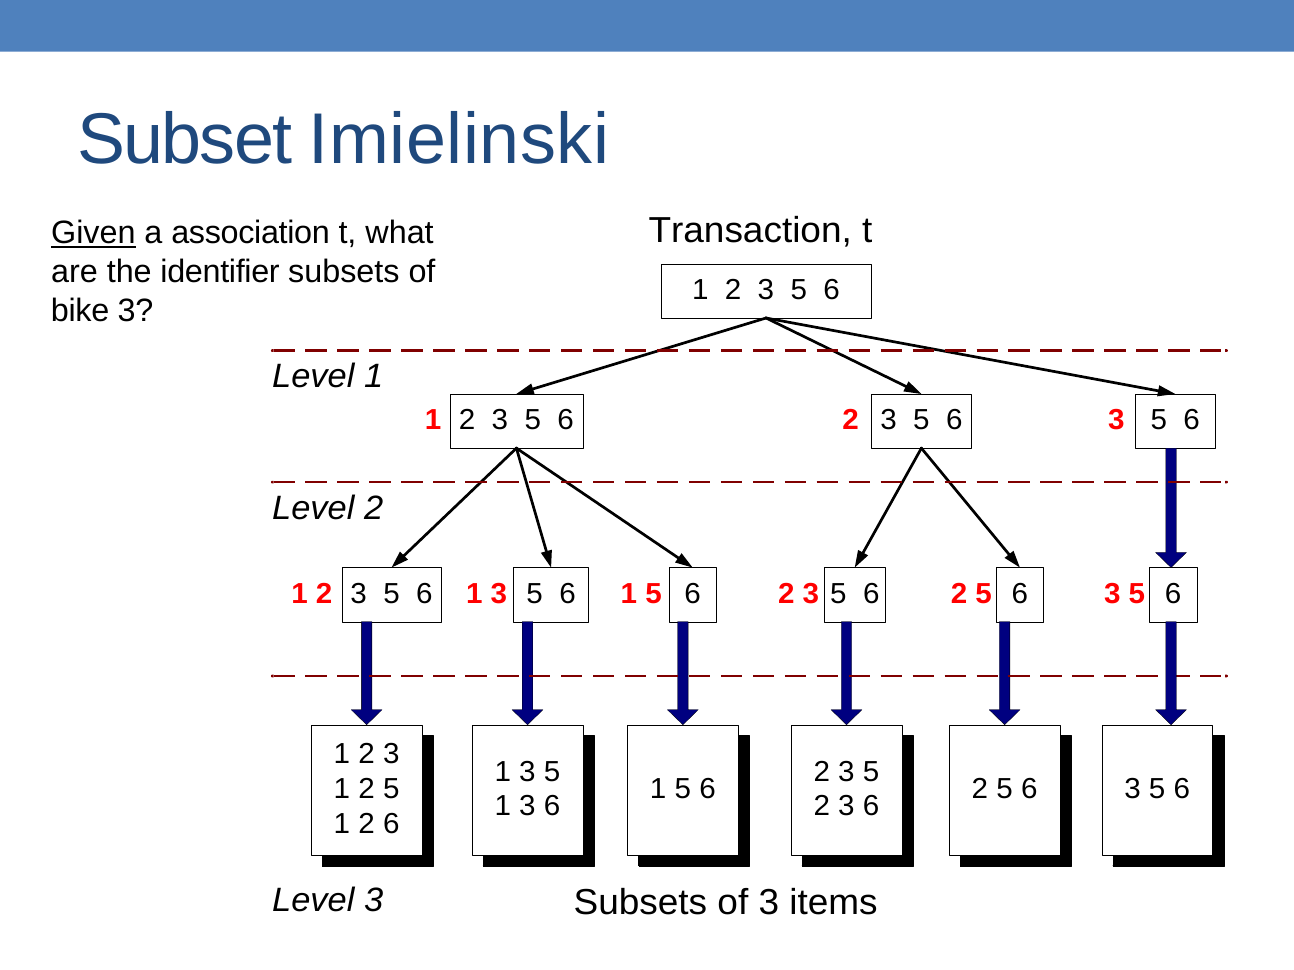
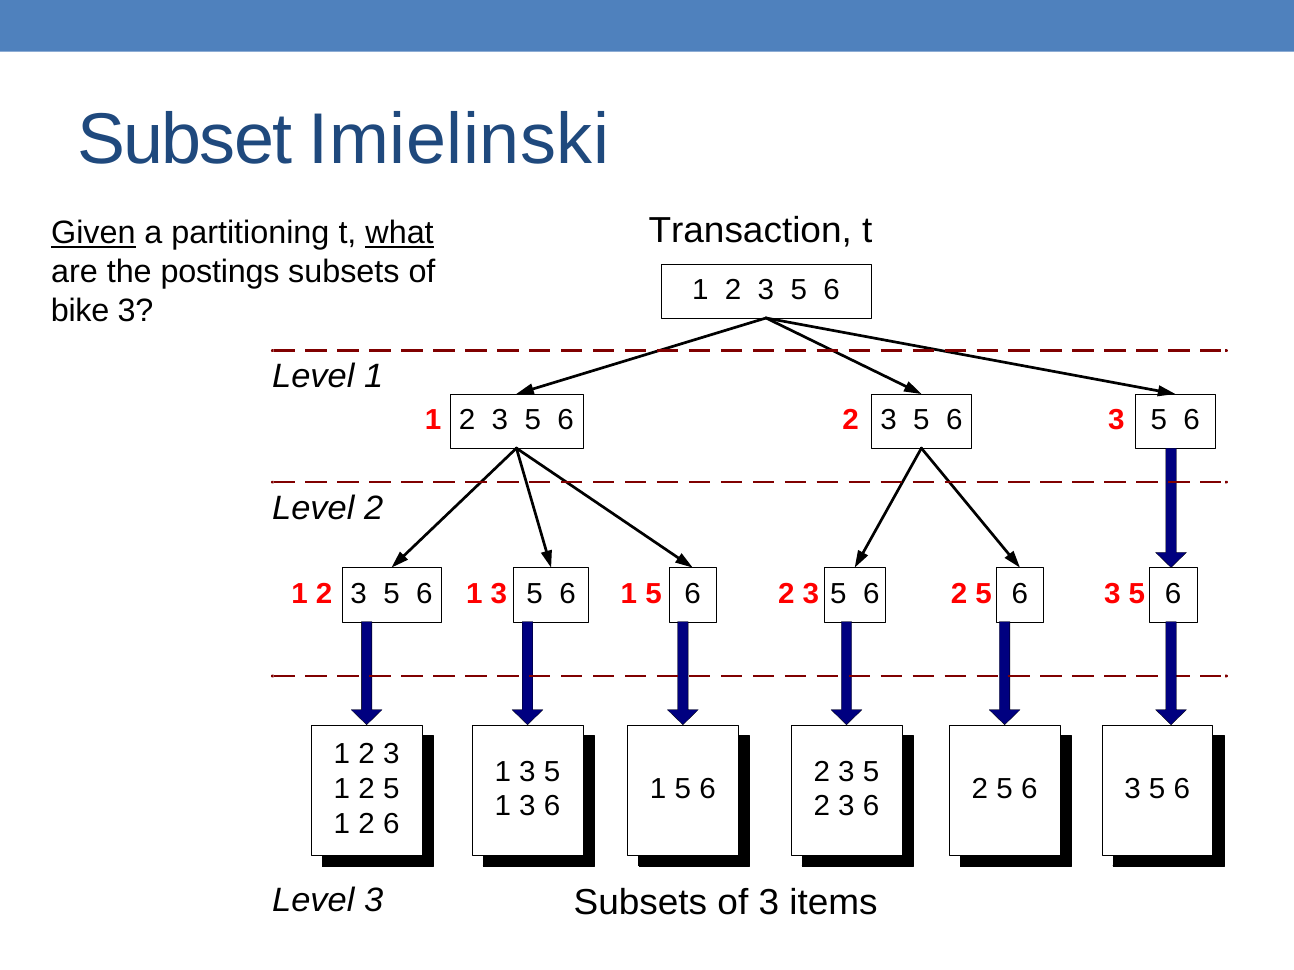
association: association -> partitioning
what underline: none -> present
identifier: identifier -> postings
